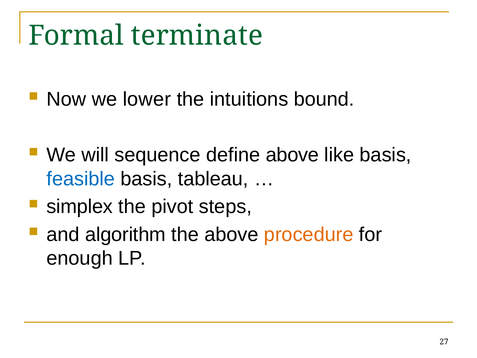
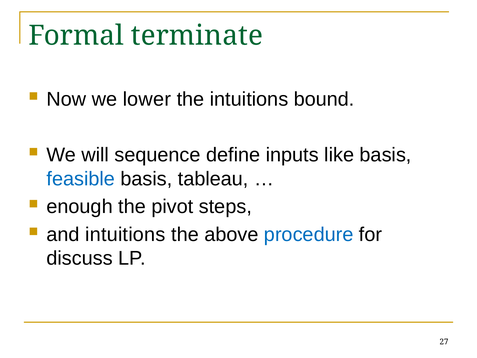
define above: above -> inputs
simplex: simplex -> enough
and algorithm: algorithm -> intuitions
procedure colour: orange -> blue
enough: enough -> discuss
